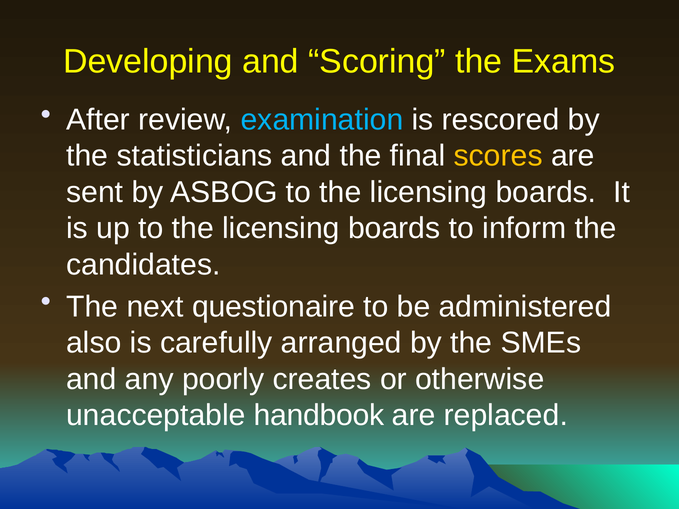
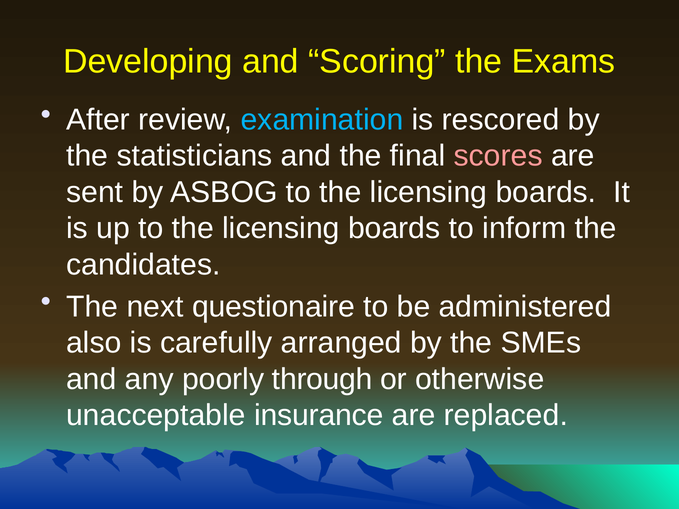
scores colour: yellow -> pink
creates: creates -> through
handbook: handbook -> insurance
